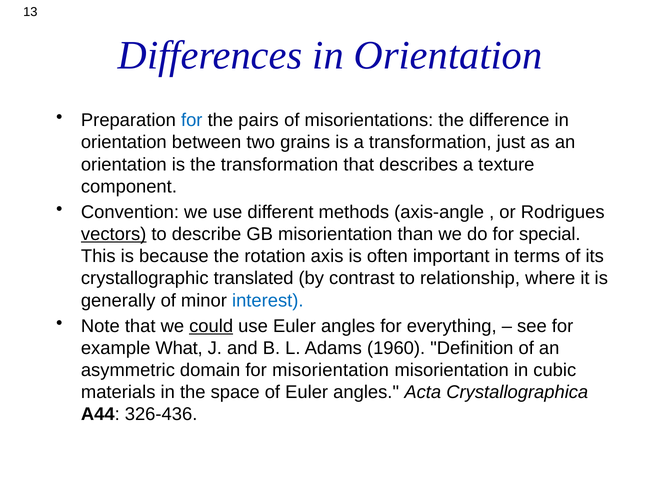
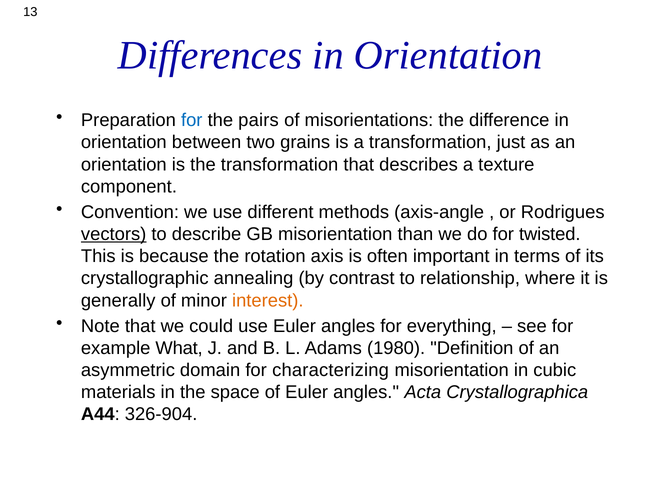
special: special -> twisted
translated: translated -> annealing
interest colour: blue -> orange
could underline: present -> none
1960: 1960 -> 1980
for misorientation: misorientation -> characterizing
326-436: 326-436 -> 326-904
